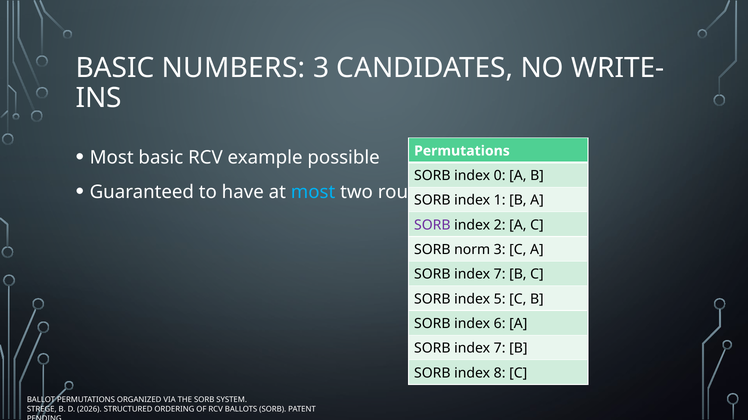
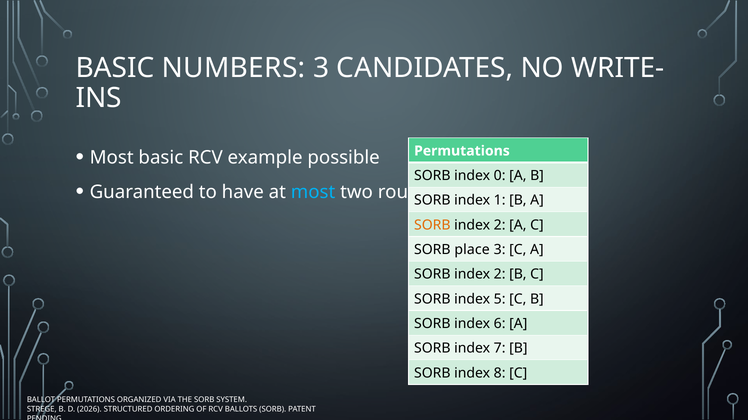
SORB at (432, 225) colour: purple -> orange
norm: norm -> place
7 at (500, 275): 7 -> 2
